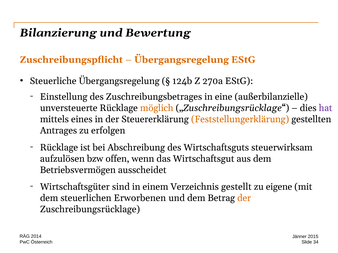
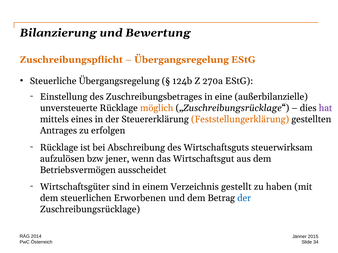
offen: offen -> jener
eigene: eigene -> haben
der at (244, 198) colour: orange -> blue
